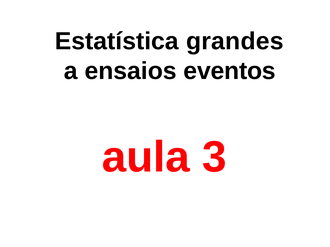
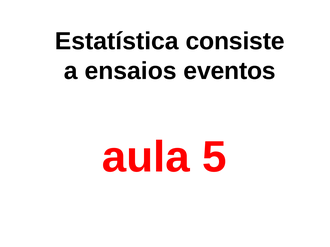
grandes: grandes -> consiste
3: 3 -> 5
